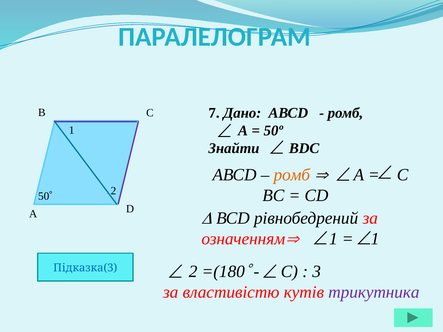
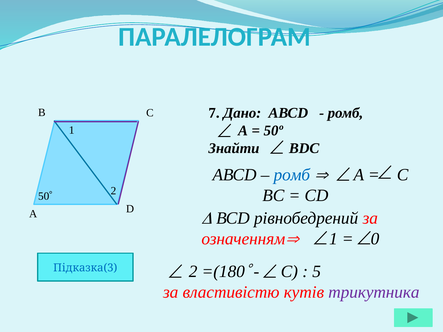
ромб at (292, 175) colour: orange -> blue
1 at (375, 239): 1 -> 0
3: 3 -> 5
